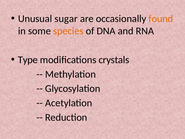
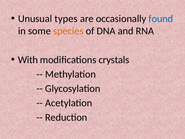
sugar: sugar -> types
found colour: orange -> blue
Type: Type -> With
